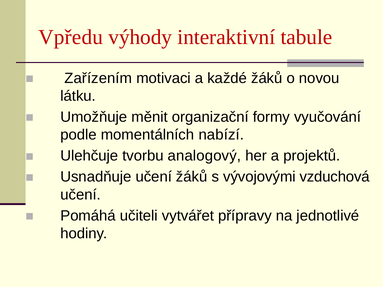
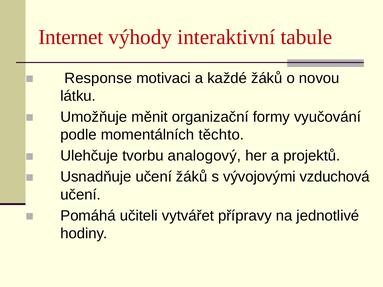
Vpředu: Vpředu -> Internet
Zařízením: Zařízením -> Response
nabízí: nabízí -> těchto
